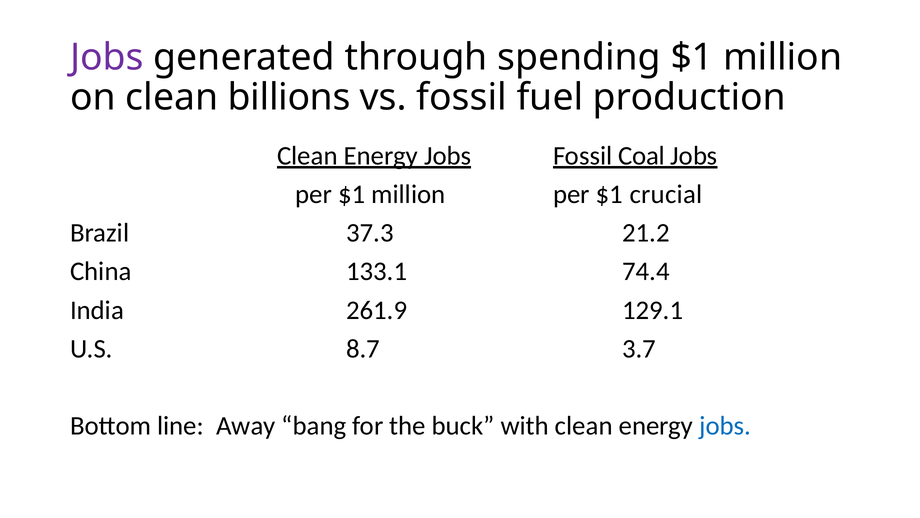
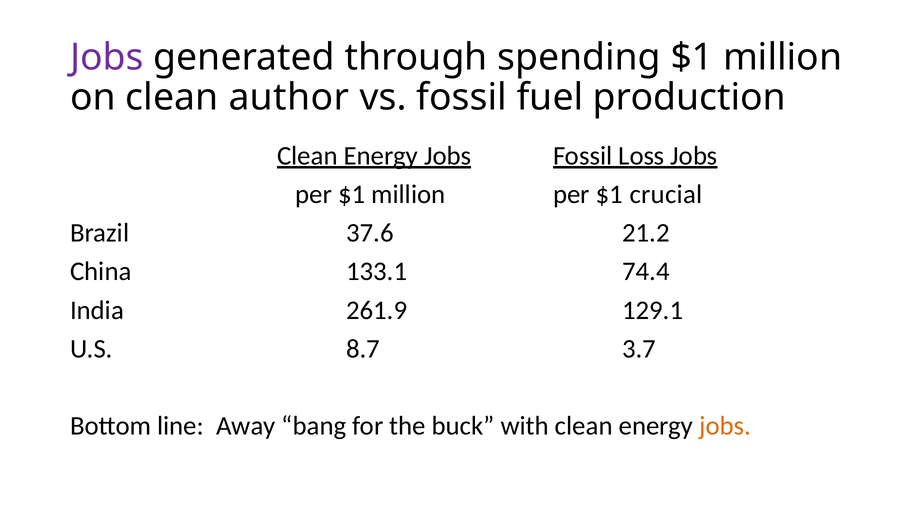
billions: billions -> author
Coal: Coal -> Loss
37.3: 37.3 -> 37.6
jobs at (725, 426) colour: blue -> orange
